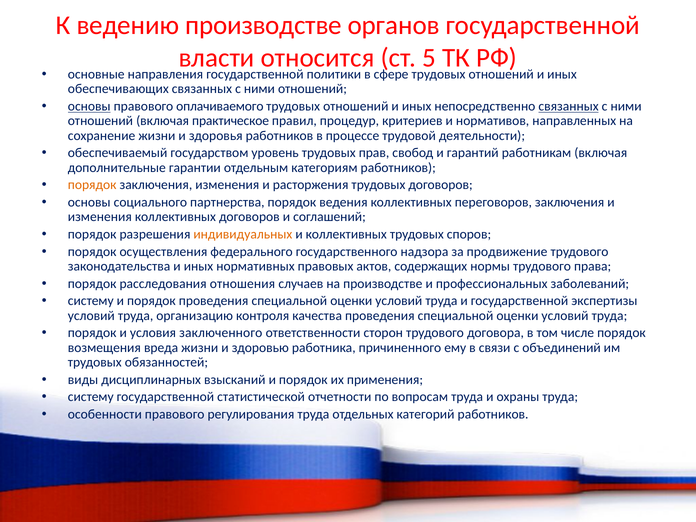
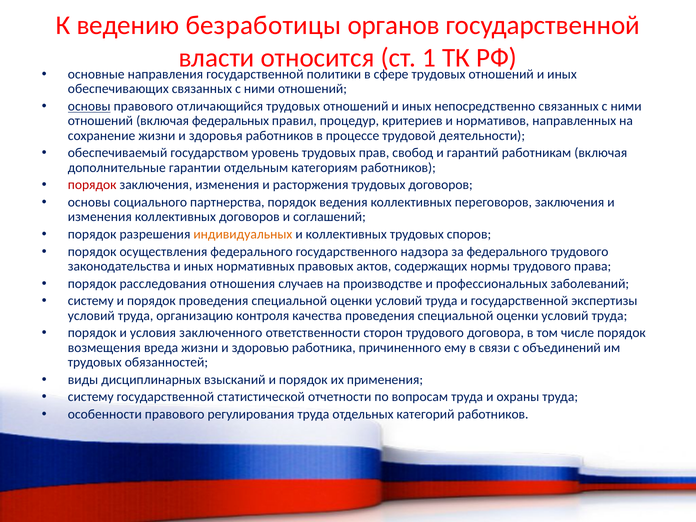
ведению производстве: производстве -> безработицы
5: 5 -> 1
оплачиваемого: оплачиваемого -> отличающийся
связанных at (569, 106) underline: present -> none
практическое: практическое -> федеральных
порядок at (92, 185) colour: orange -> red
за продвижение: продвижение -> федерального
